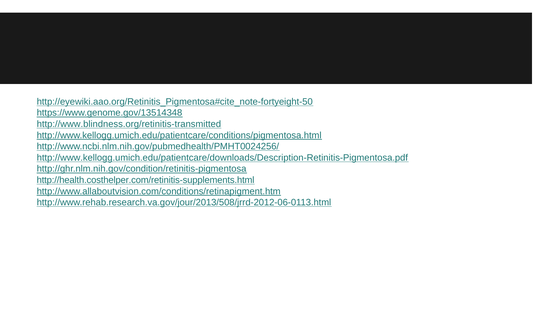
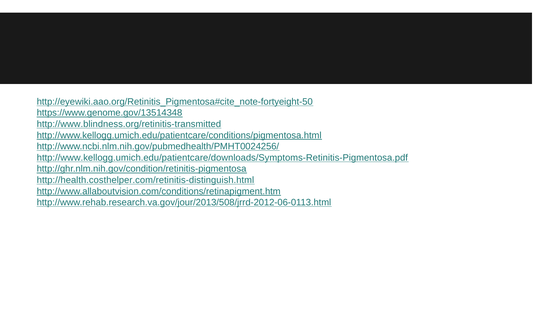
http://www.kellogg.umich.edu/patientcare/downloads/Description-Retinitis-Pigmentosa.pdf: http://www.kellogg.umich.edu/patientcare/downloads/Description-Retinitis-Pigmentosa.pdf -> http://www.kellogg.umich.edu/patientcare/downloads/Symptoms-Retinitis-Pigmentosa.pdf
http://health.costhelper.com/retinitis-supplements.html: http://health.costhelper.com/retinitis-supplements.html -> http://health.costhelper.com/retinitis-distinguish.html
